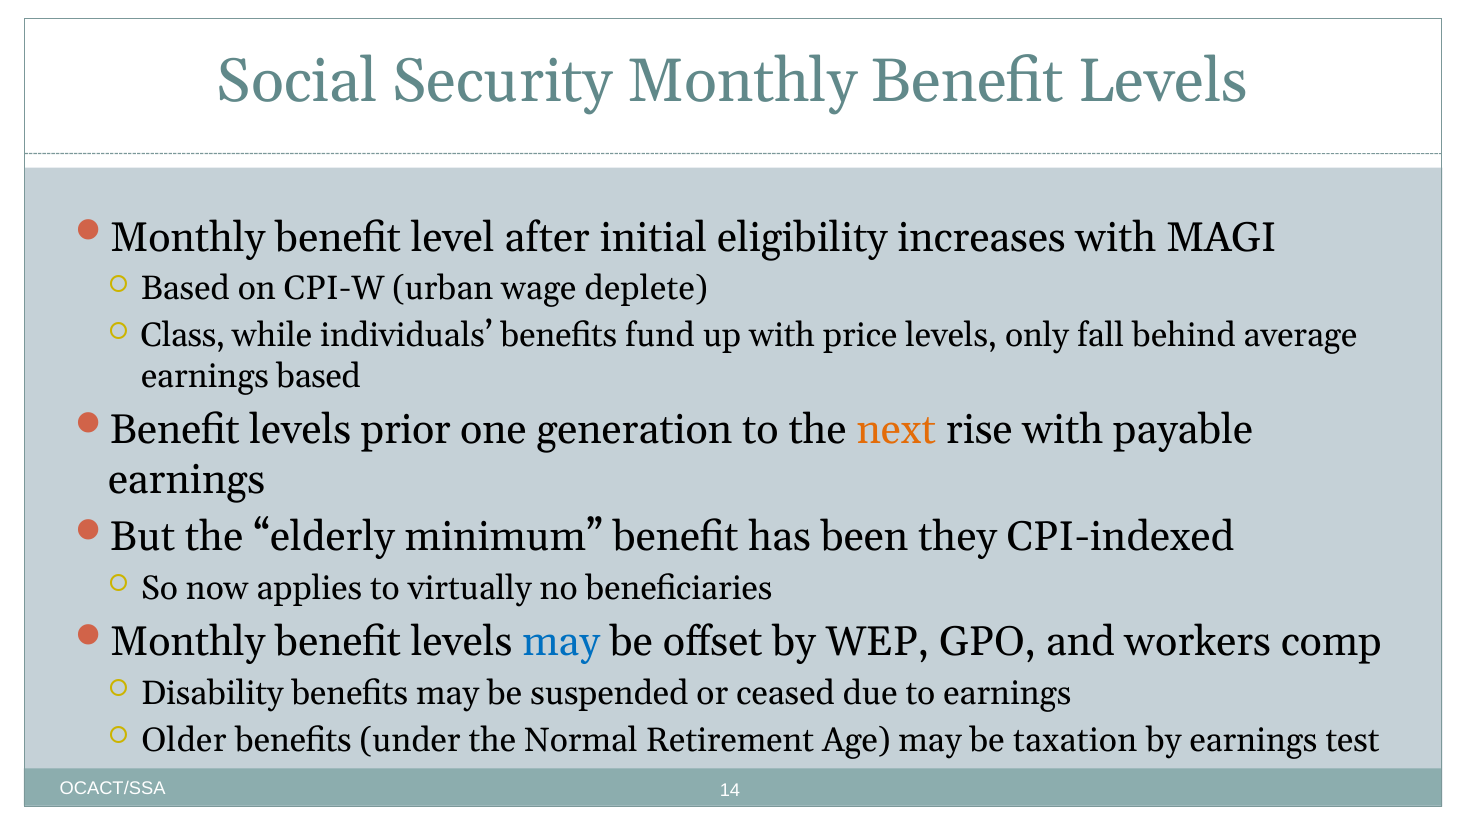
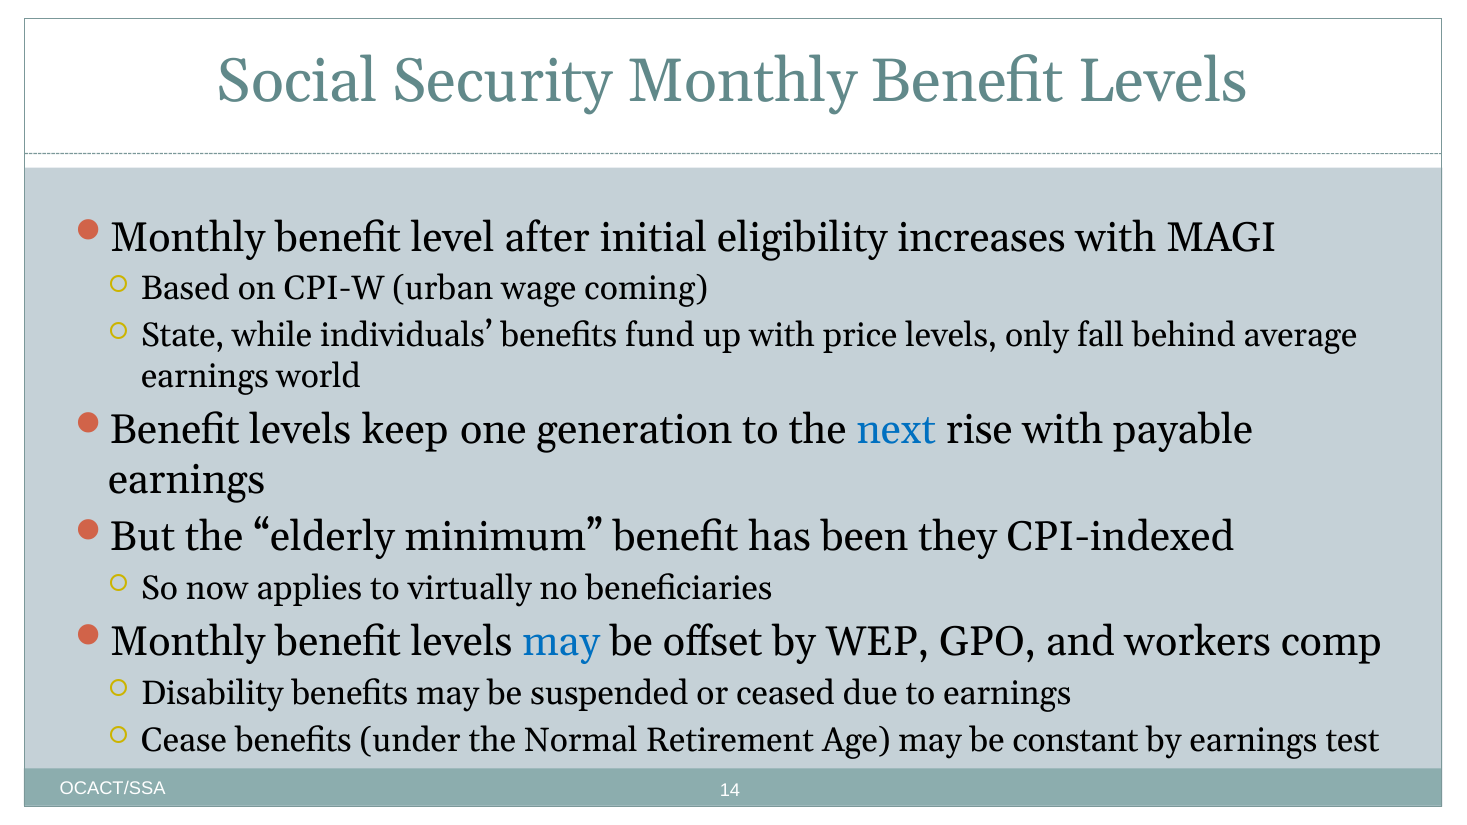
deplete: deplete -> coming
Class: Class -> State
earnings based: based -> world
prior: prior -> keep
next colour: orange -> blue
Older: Older -> Cease
taxation: taxation -> constant
